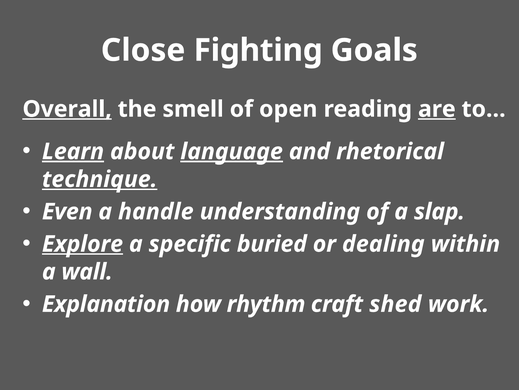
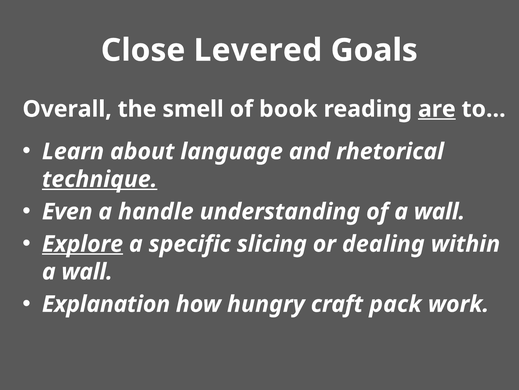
Fighting: Fighting -> Levered
Overall underline: present -> none
open: open -> book
Learn underline: present -> none
language underline: present -> none
of a slap: slap -> wall
buried: buried -> slicing
rhythm: rhythm -> hungry
shed: shed -> pack
